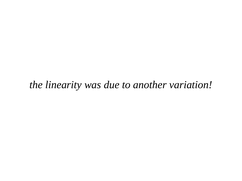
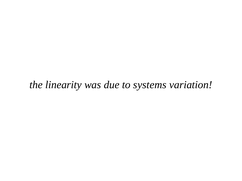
another: another -> systems
